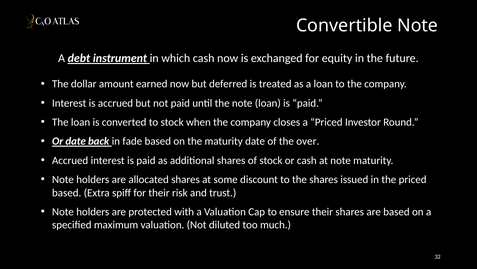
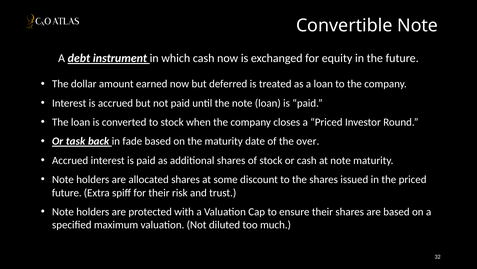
Or date: date -> task
based at (67, 192): based -> future
